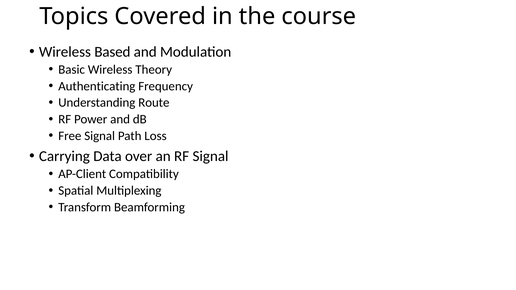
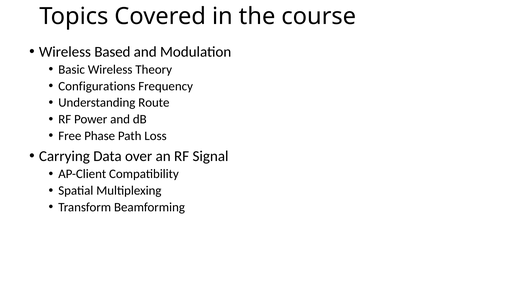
Authenticating: Authenticating -> Configurations
Free Signal: Signal -> Phase
